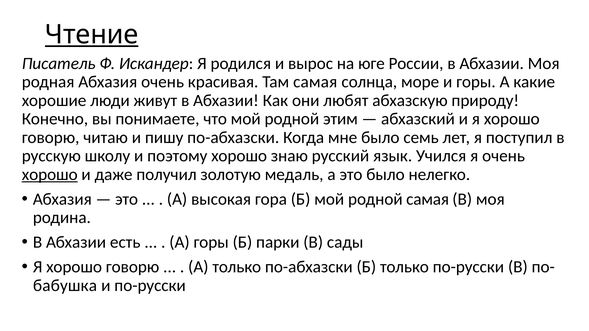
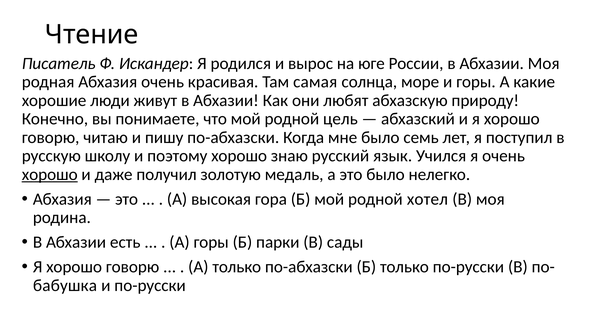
Чтение underline: present -> none
этим: этим -> цель
родной самая: самая -> хотел
